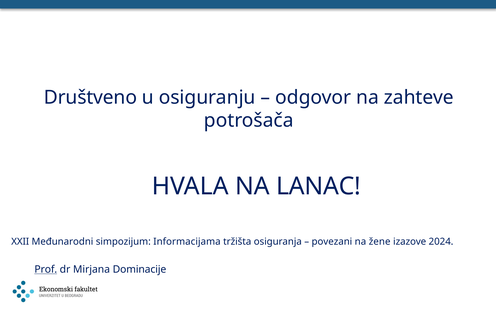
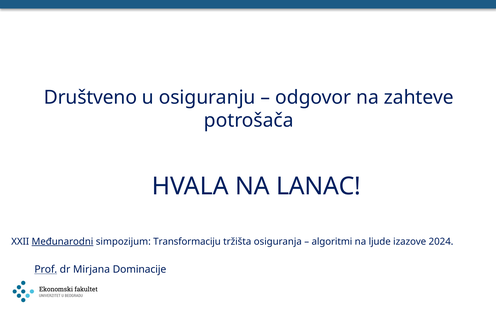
Međunarodni underline: none -> present
Informacijama: Informacijama -> Transformaciju
povezani: povezani -> algoritmi
žene: žene -> ljude
